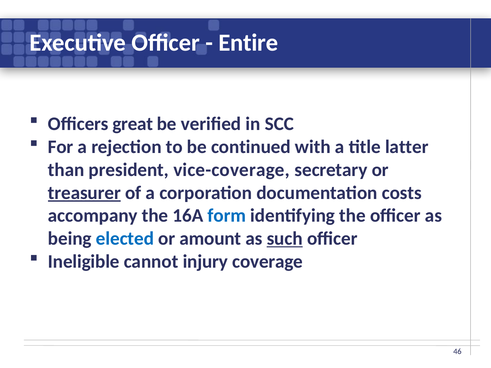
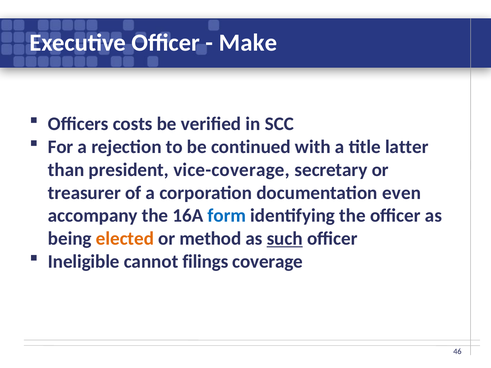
Entire: Entire -> Make
great: great -> costs
treasurer underline: present -> none
costs: costs -> even
elected colour: blue -> orange
amount: amount -> method
injury: injury -> filings
